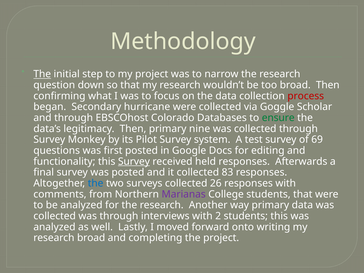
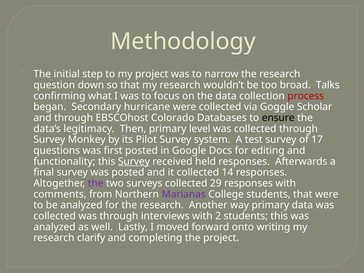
The at (42, 74) underline: present -> none
broad Then: Then -> Talks
ensure colour: green -> black
nine: nine -> level
69: 69 -> 17
83: 83 -> 14
the at (96, 183) colour: blue -> purple
26: 26 -> 29
research broad: broad -> clarify
